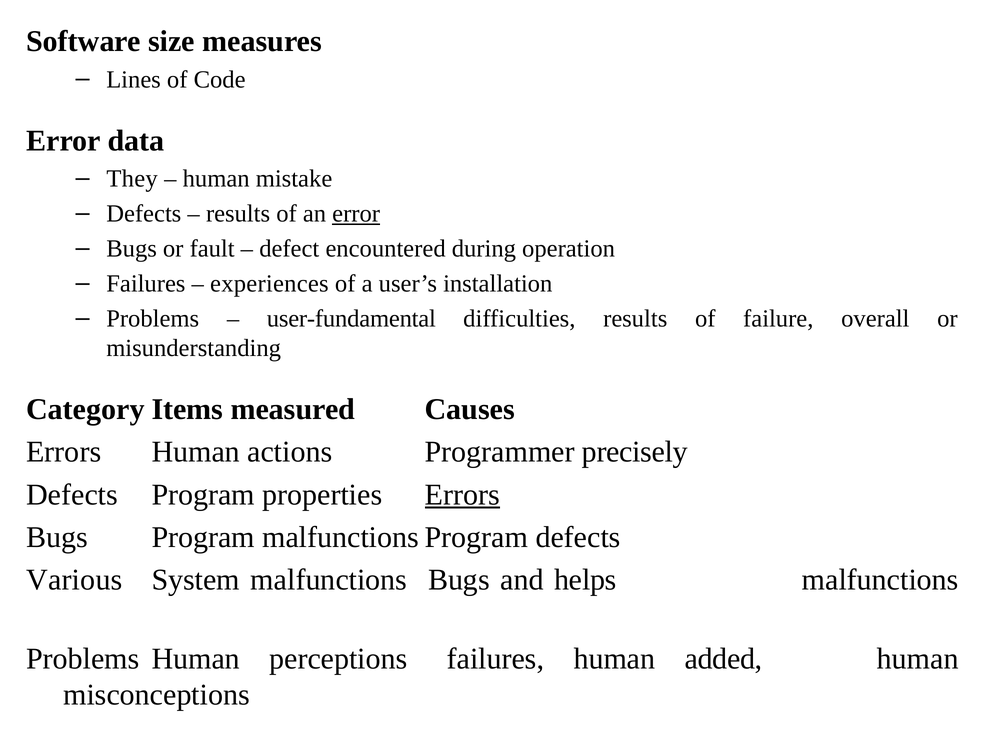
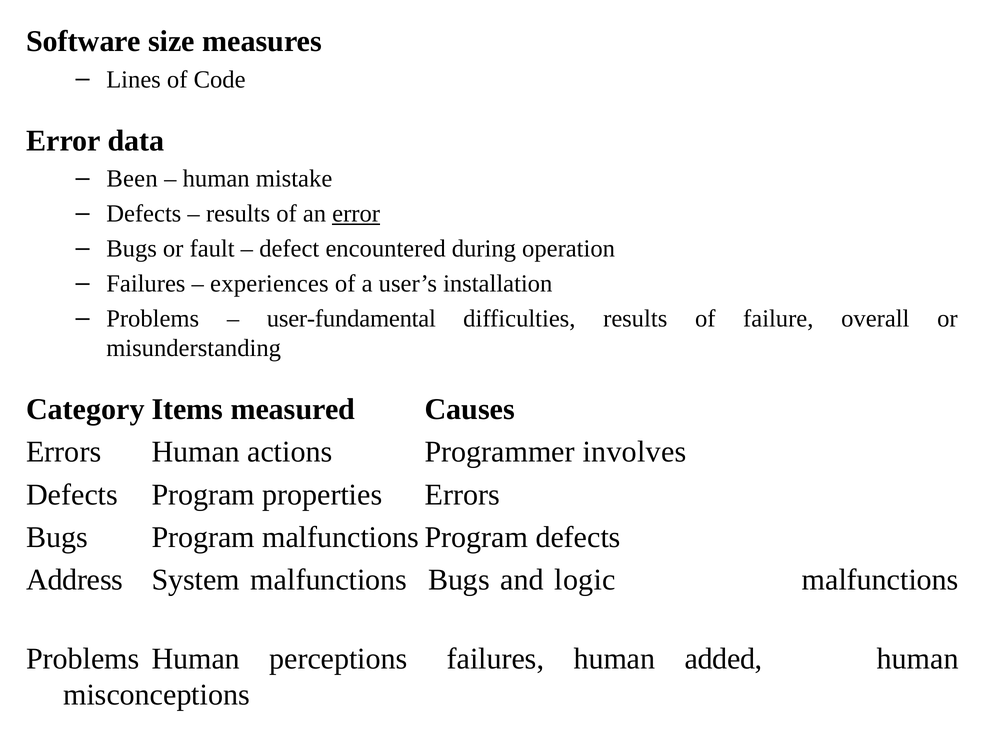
They: They -> Been
precisely: precisely -> involves
Errors at (462, 495) underline: present -> none
Various: Various -> Address
helps: helps -> logic
